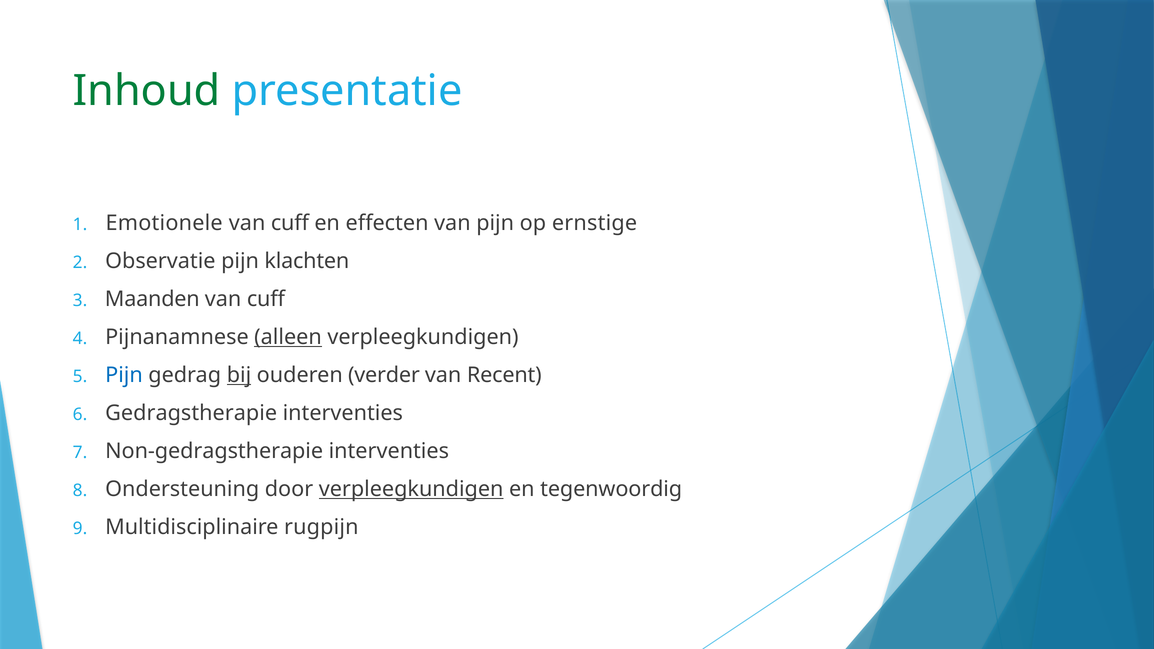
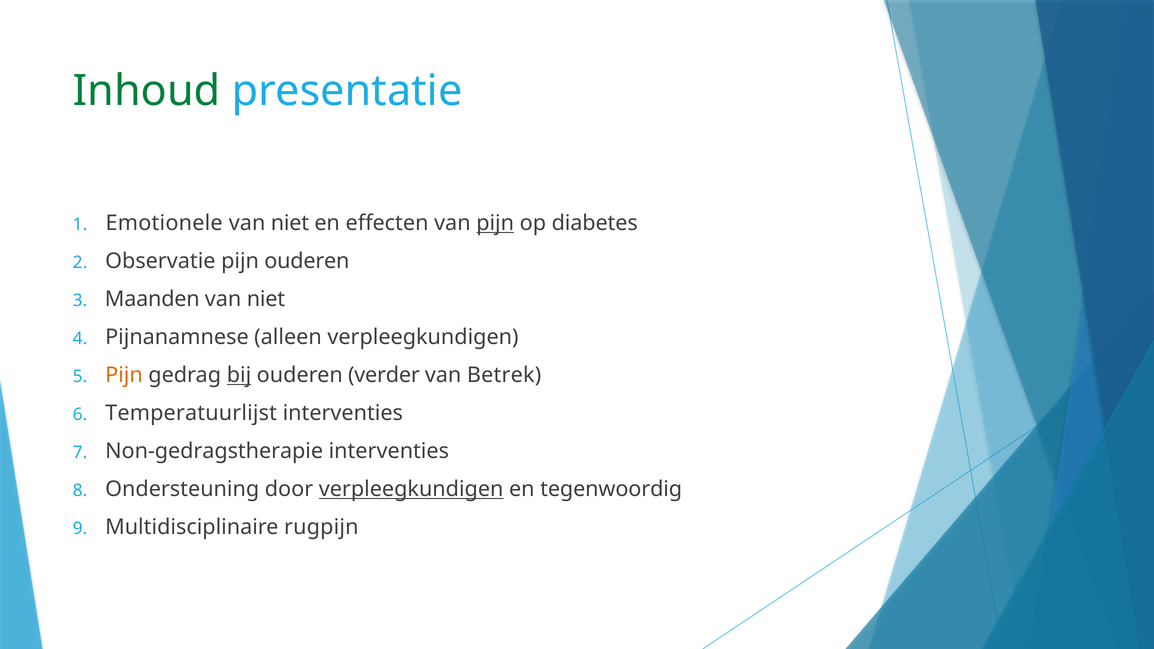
cuff at (290, 223): cuff -> niet
pijn at (495, 223) underline: none -> present
ernstige: ernstige -> diabetes
pijn klachten: klachten -> ouderen
cuff at (266, 299): cuff -> niet
alleen underline: present -> none
Pijn at (124, 375) colour: blue -> orange
Recent: Recent -> Betrek
Gedragstherapie: Gedragstherapie -> Temperatuurlijst
